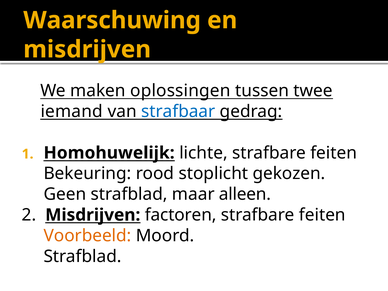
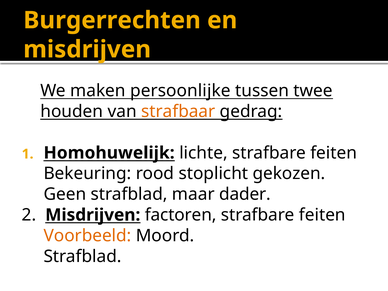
Waarschuwing: Waarschuwing -> Burgerrechten
oplossingen: oplossingen -> persoonlijke
iemand: iemand -> houden
strafbaar colour: blue -> orange
alleen: alleen -> dader
